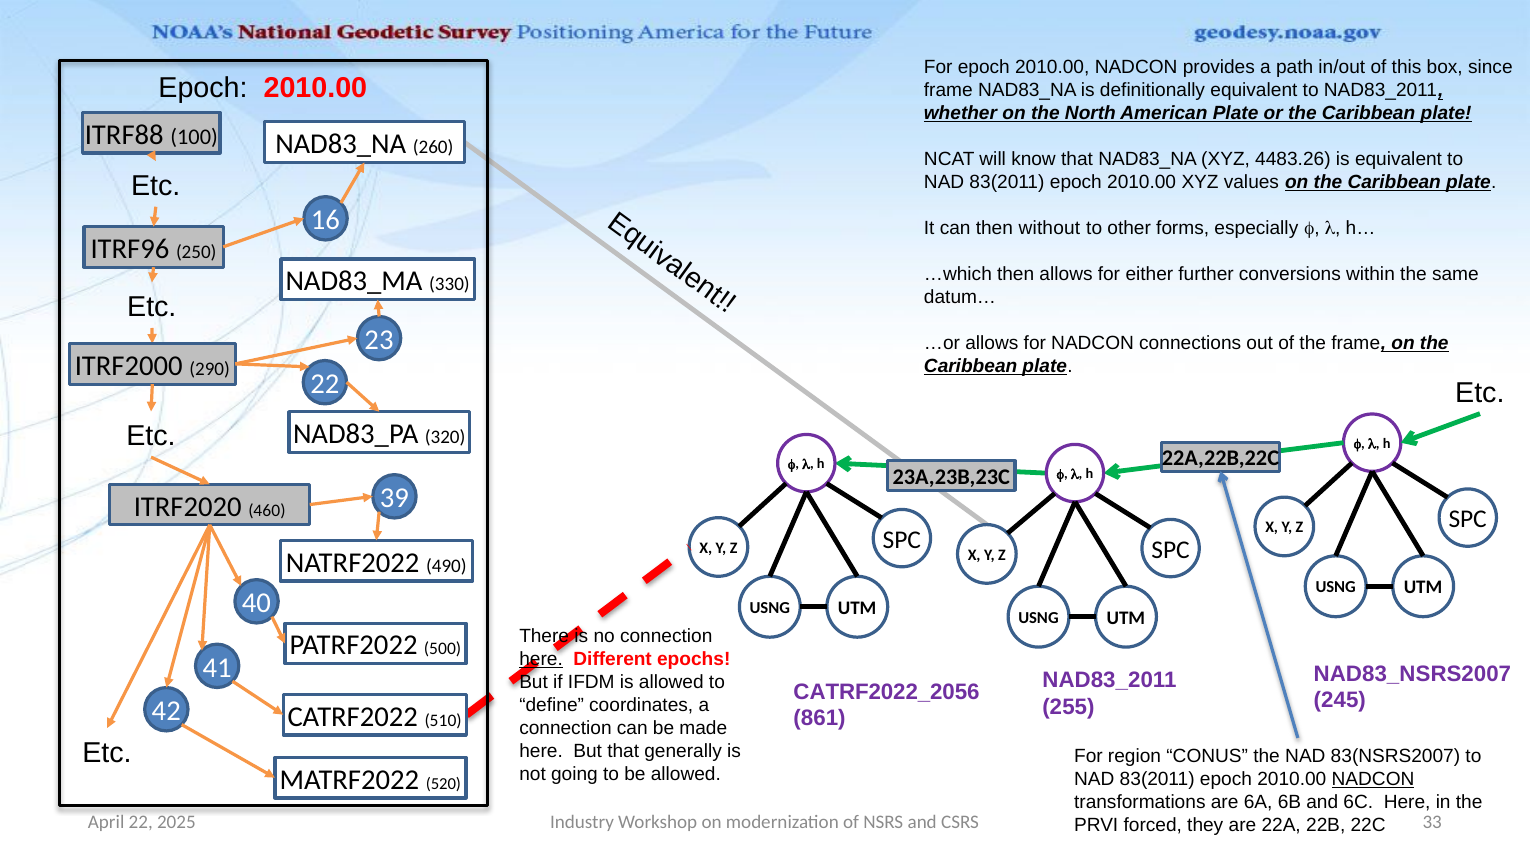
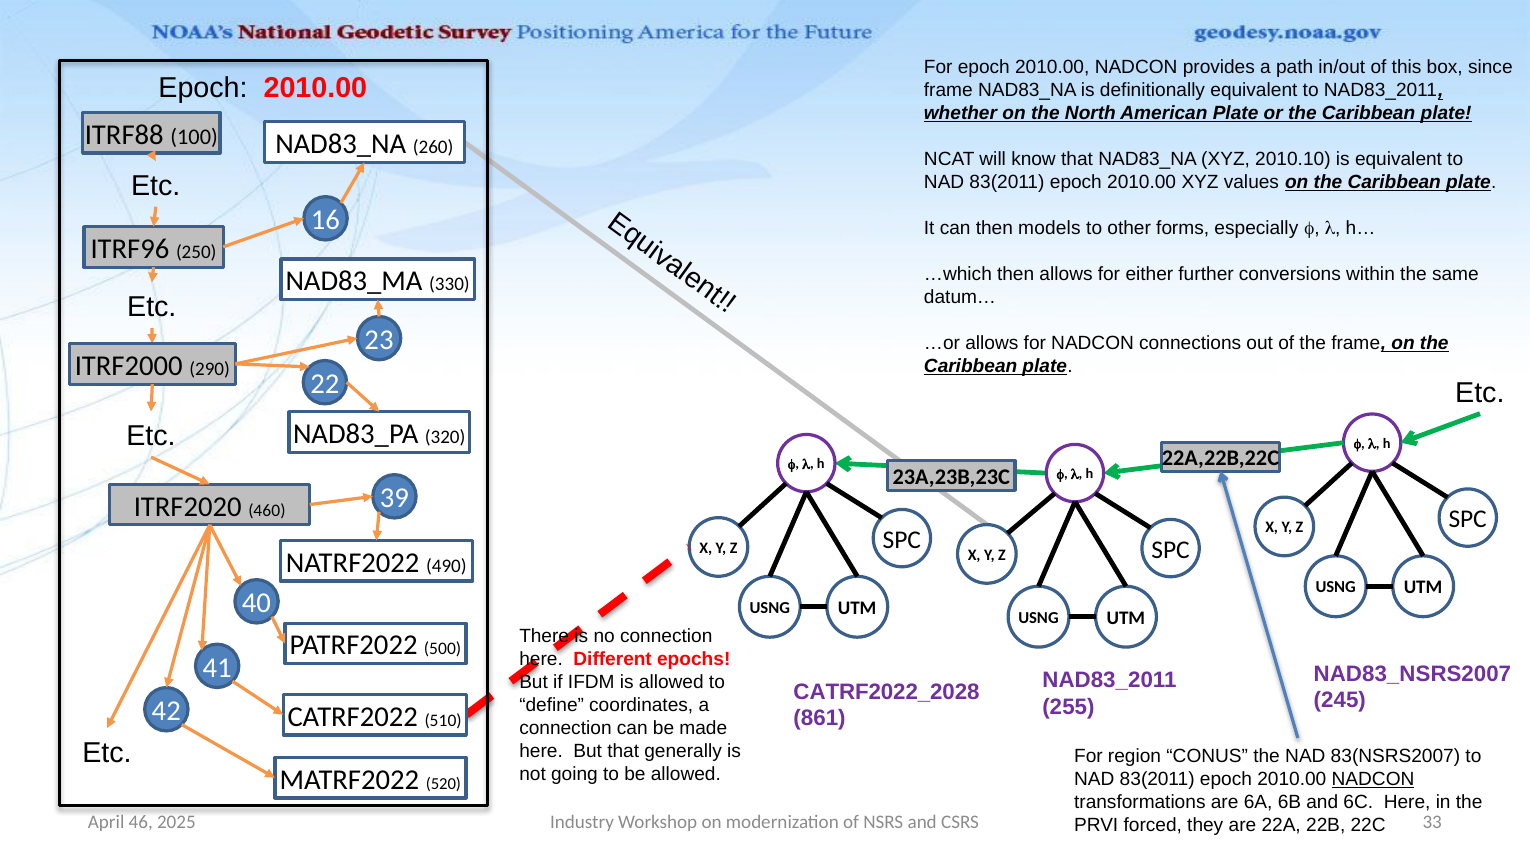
4483.26: 4483.26 -> 2010.10
without: without -> models
here at (541, 659) underline: present -> none
CATRF2022_2056: CATRF2022_2056 -> CATRF2022_2028
April 22: 22 -> 46
